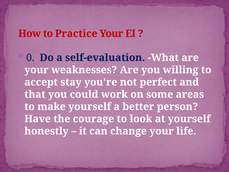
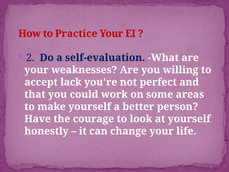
0: 0 -> 2
stay: stay -> lack
